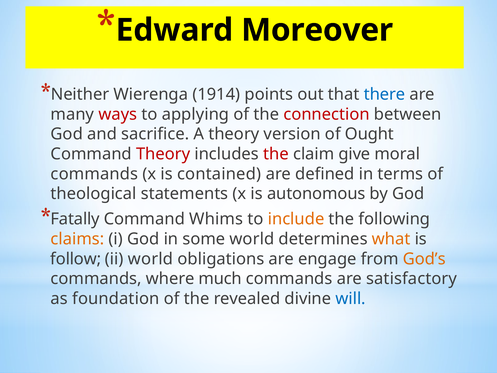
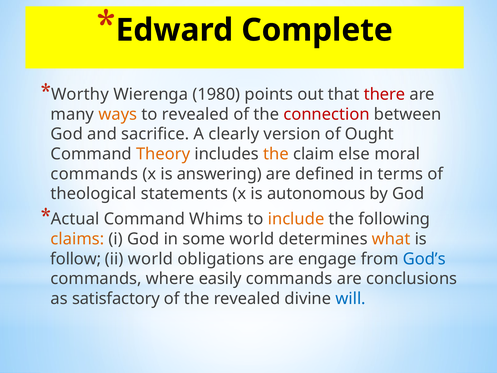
Moreover: Moreover -> Complete
Neither: Neither -> Worthy
1914: 1914 -> 1980
there colour: blue -> red
ways colour: red -> orange
to applying: applying -> revealed
A theory: theory -> clearly
Theory at (163, 154) colour: red -> orange
the at (276, 154) colour: red -> orange
give: give -> else
contained: contained -> answering
Fatally: Fatally -> Actual
God’s colour: orange -> blue
much: much -> easily
satisfactory: satisfactory -> conclusions
foundation: foundation -> satisfactory
